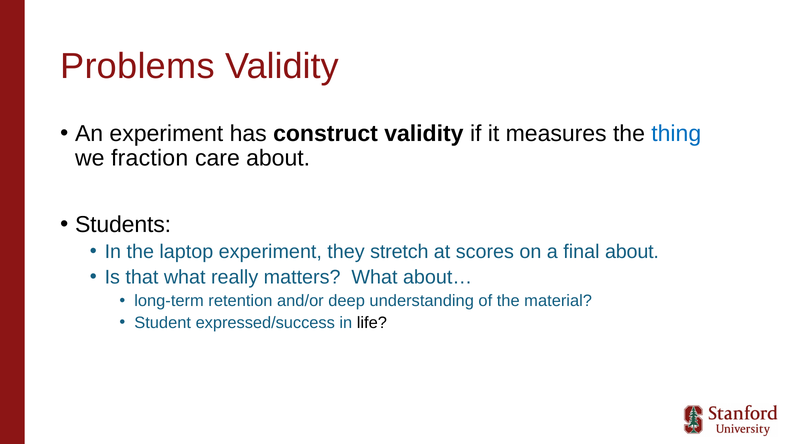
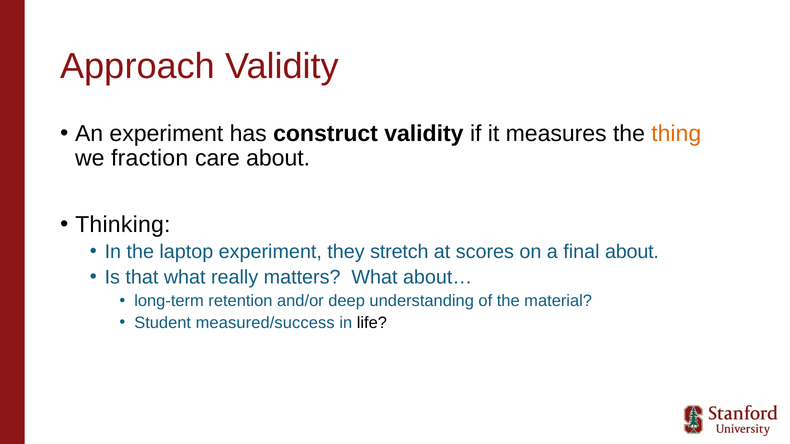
Problems: Problems -> Approach
thing colour: blue -> orange
Students: Students -> Thinking
expressed/success: expressed/success -> measured/success
